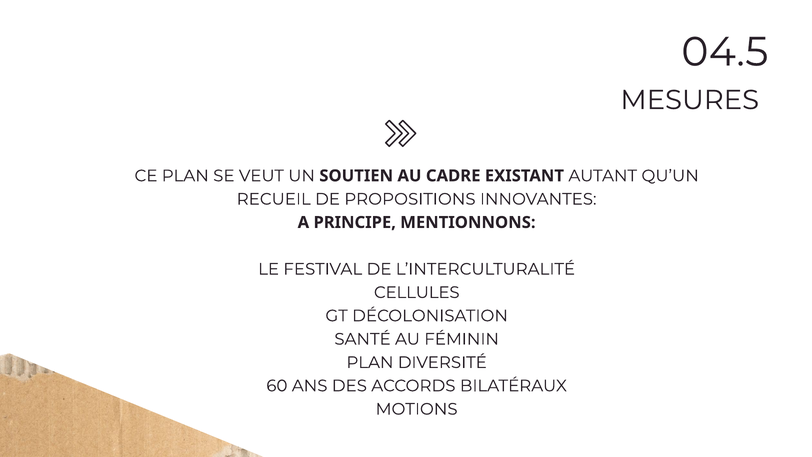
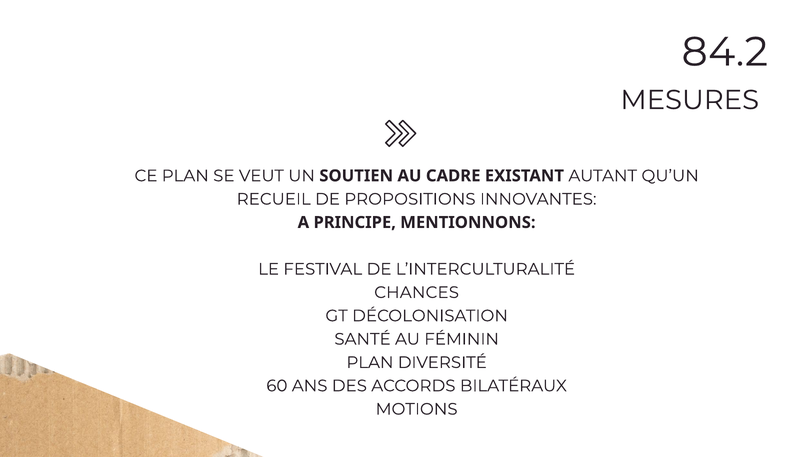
04.5: 04.5 -> 84.2
CELLULES: CELLULES -> CHANCES
